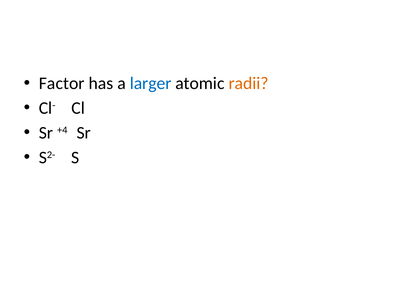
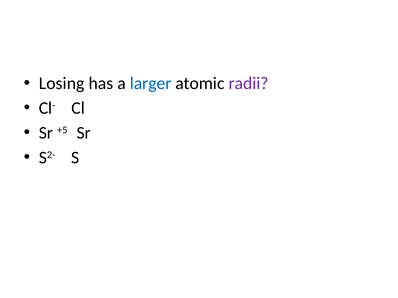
Factor: Factor -> Losing
radii colour: orange -> purple
+4: +4 -> +5
